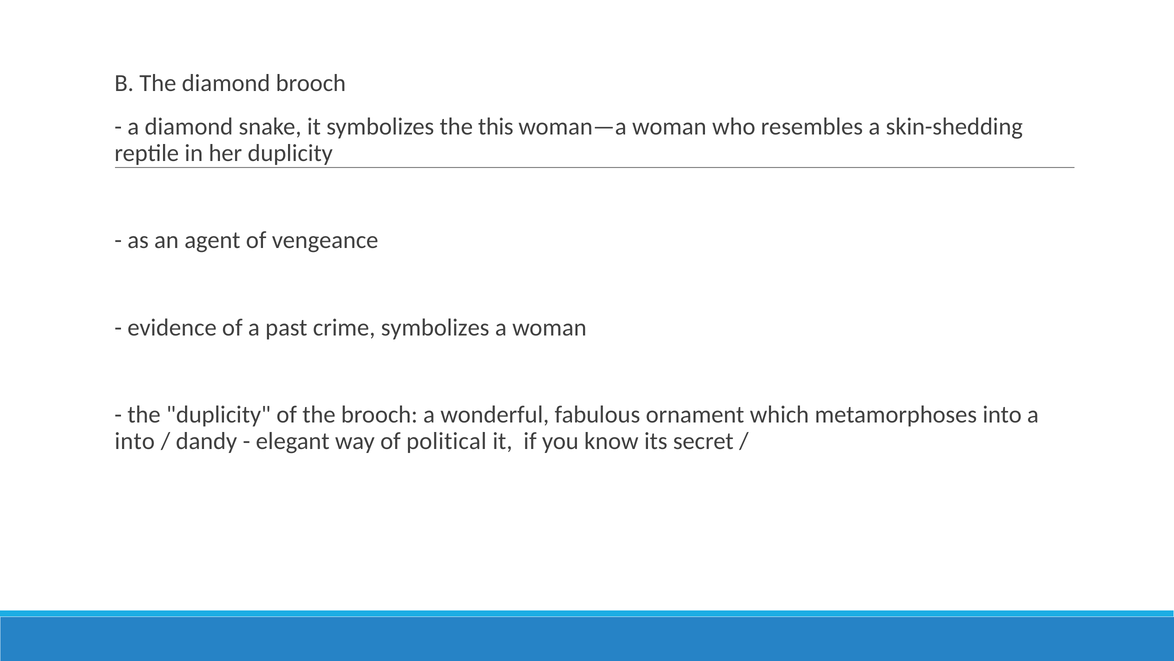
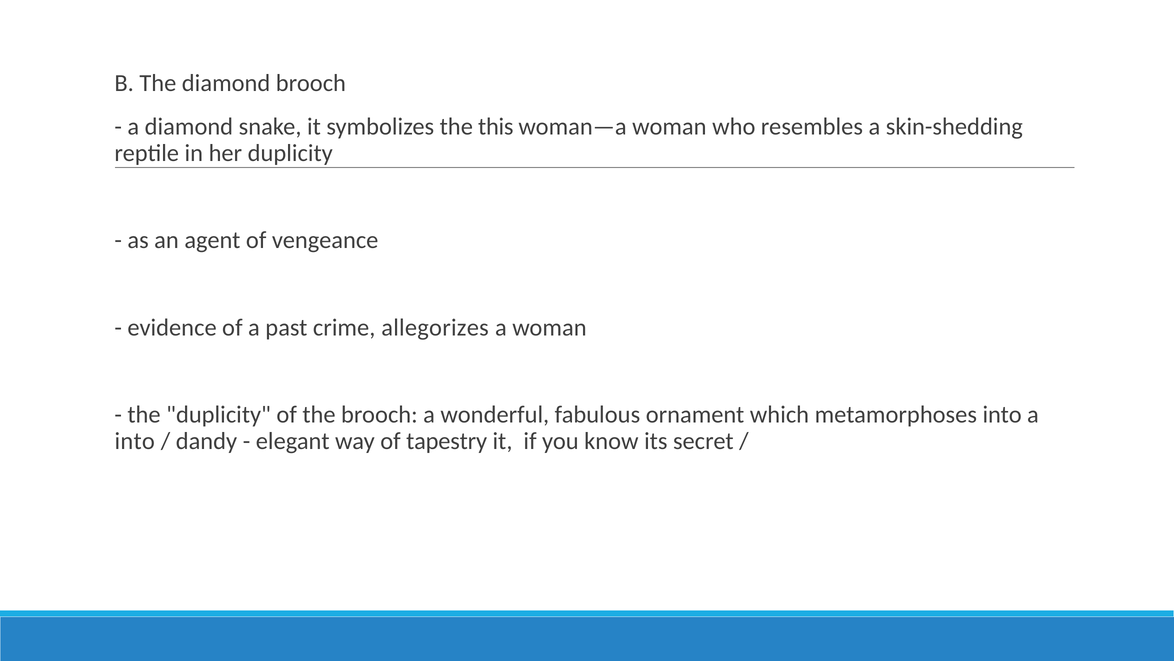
crime symbolizes: symbolizes -> allegorizes
political: political -> tapestry
